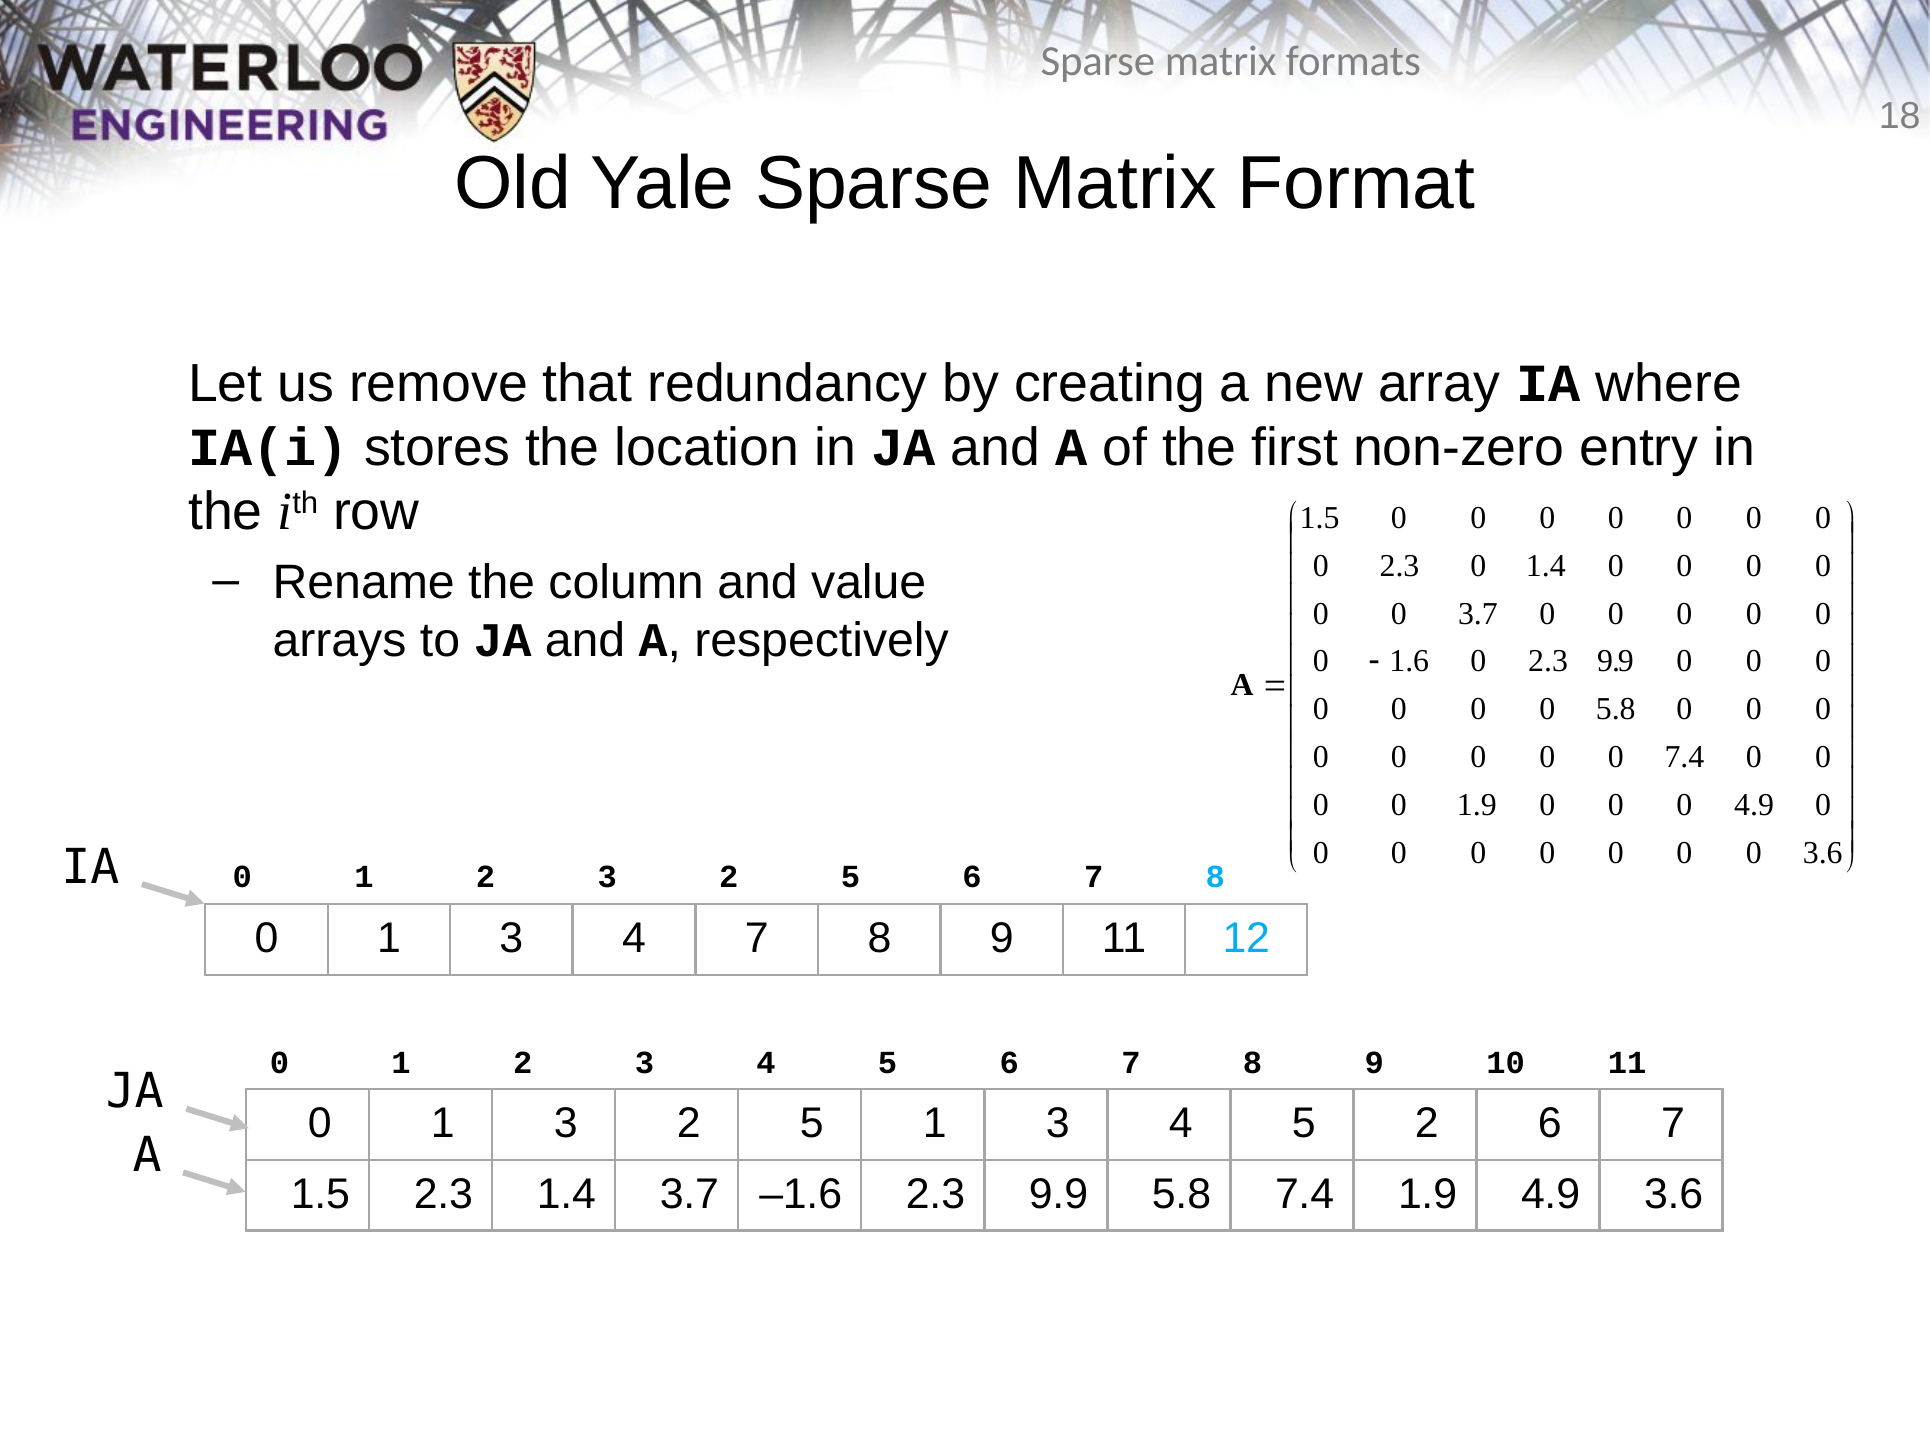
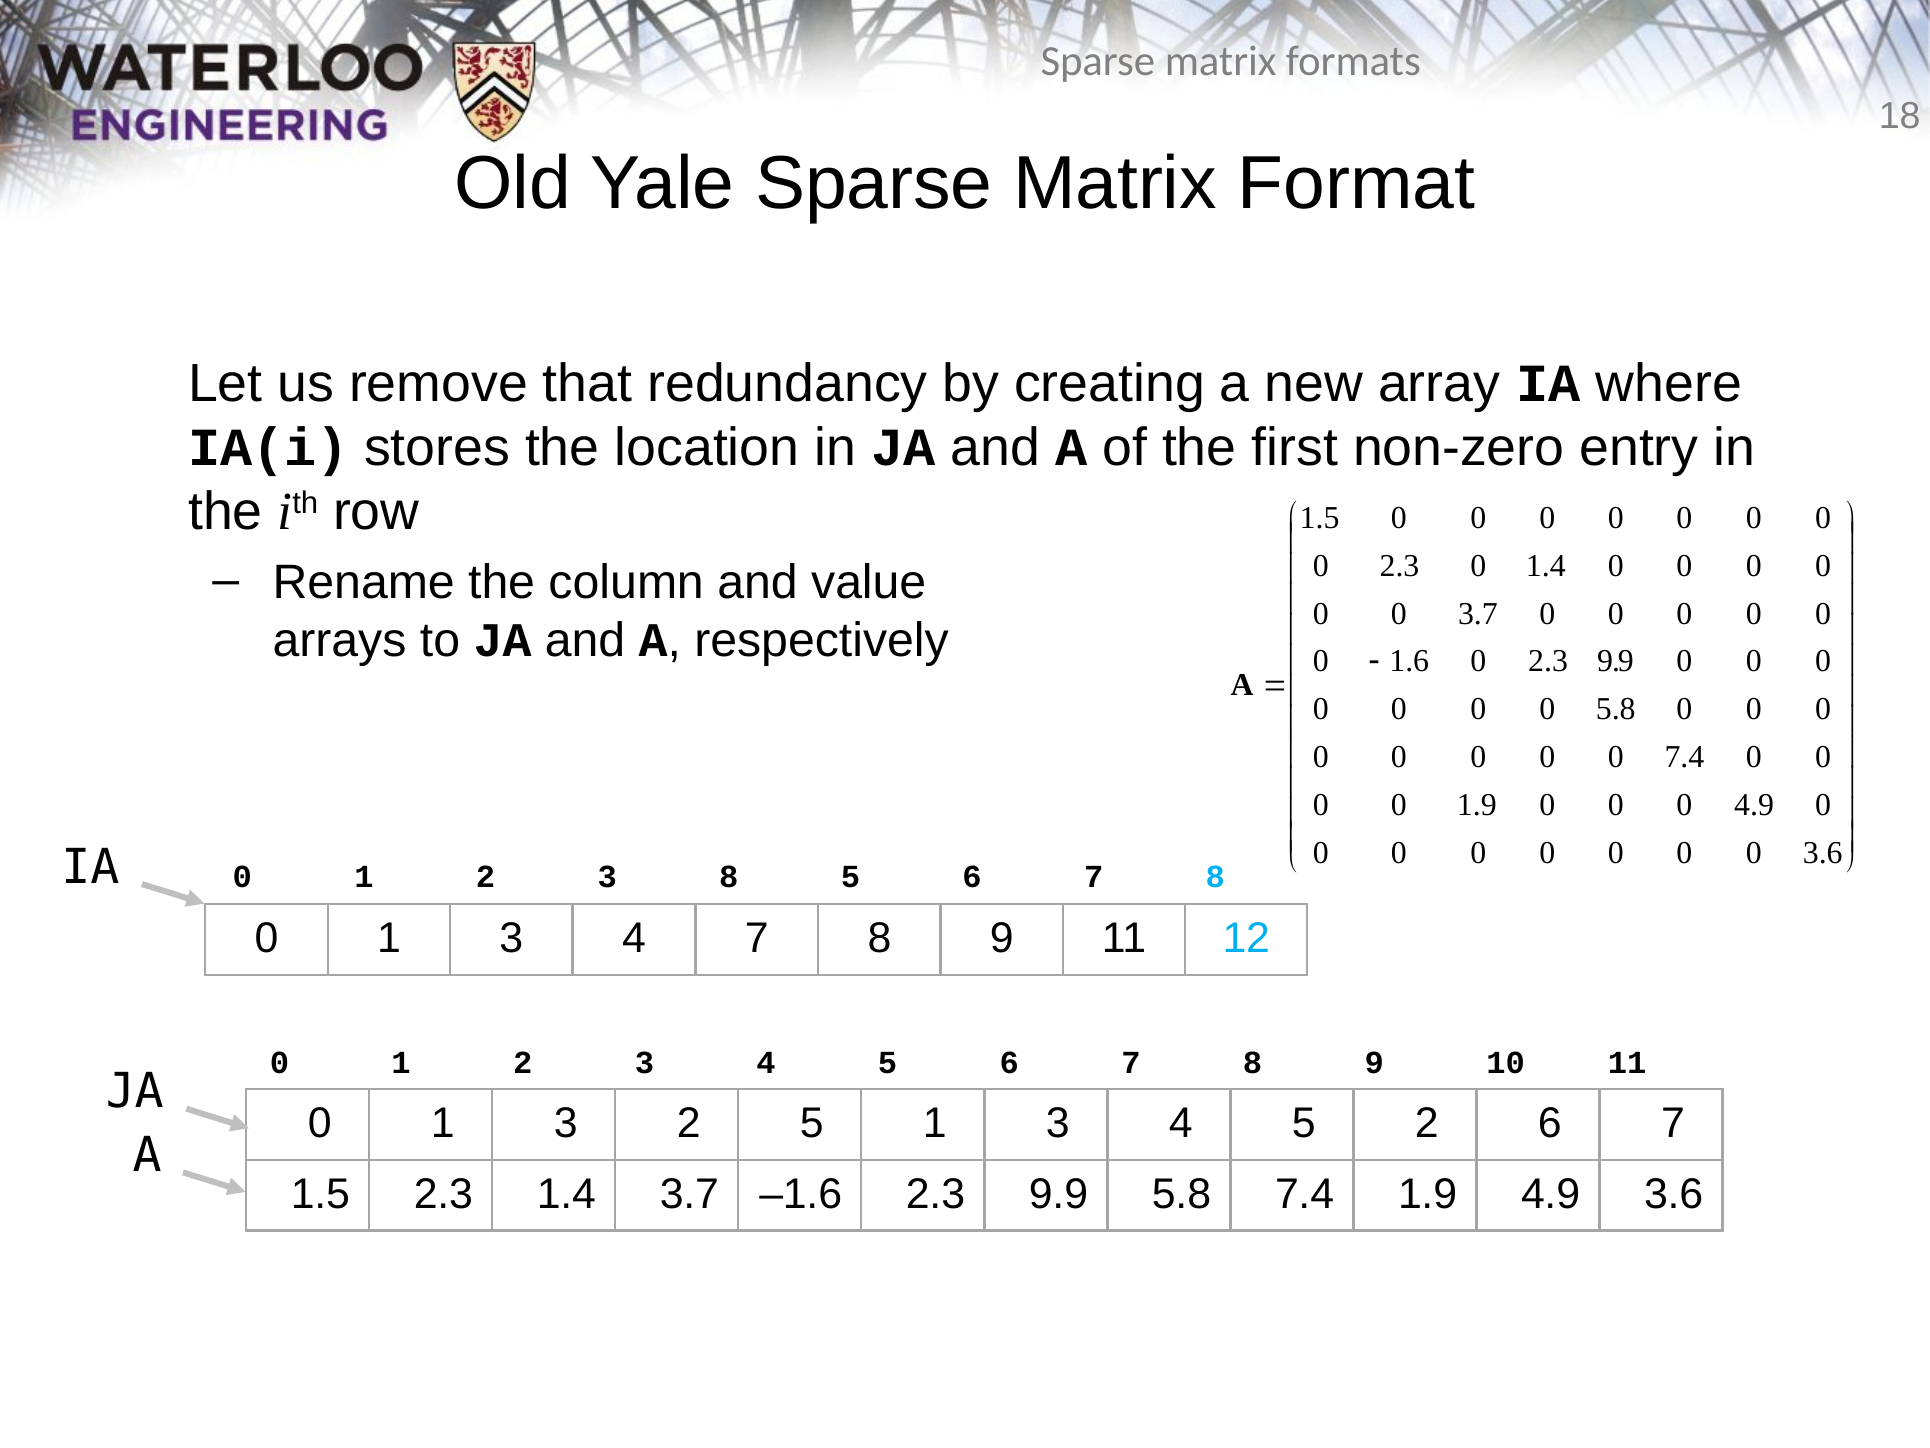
2 3 2: 2 -> 8
